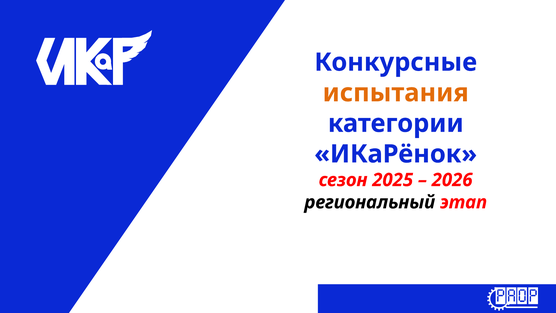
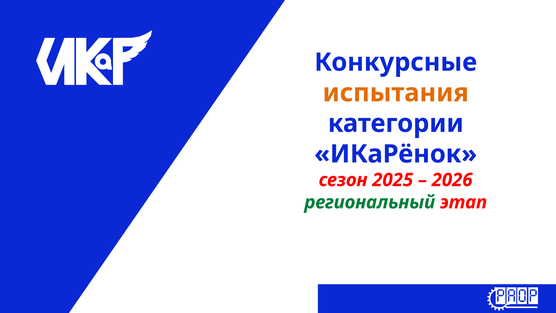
региональный colour: black -> green
